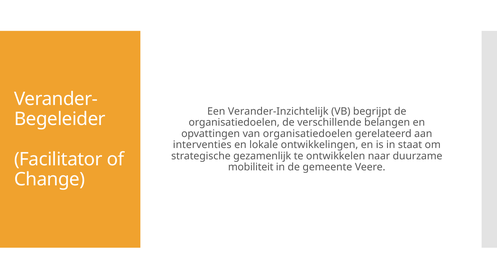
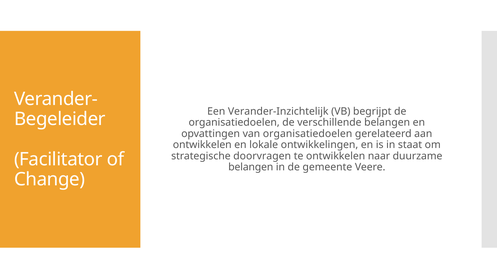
interventies at (202, 145): interventies -> ontwikkelen
gezamenlijk: gezamenlijk -> doorvragen
mobiliteit at (251, 167): mobiliteit -> belangen
